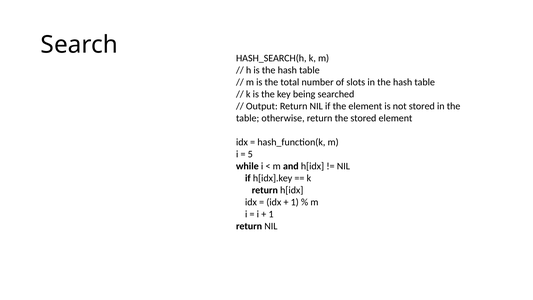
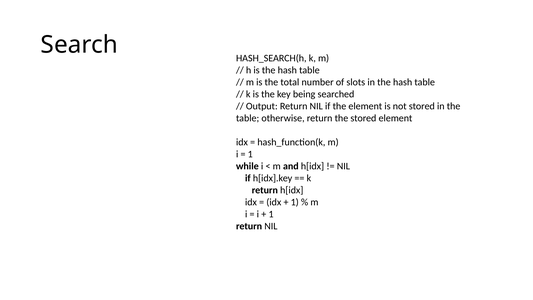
5 at (250, 154): 5 -> 1
